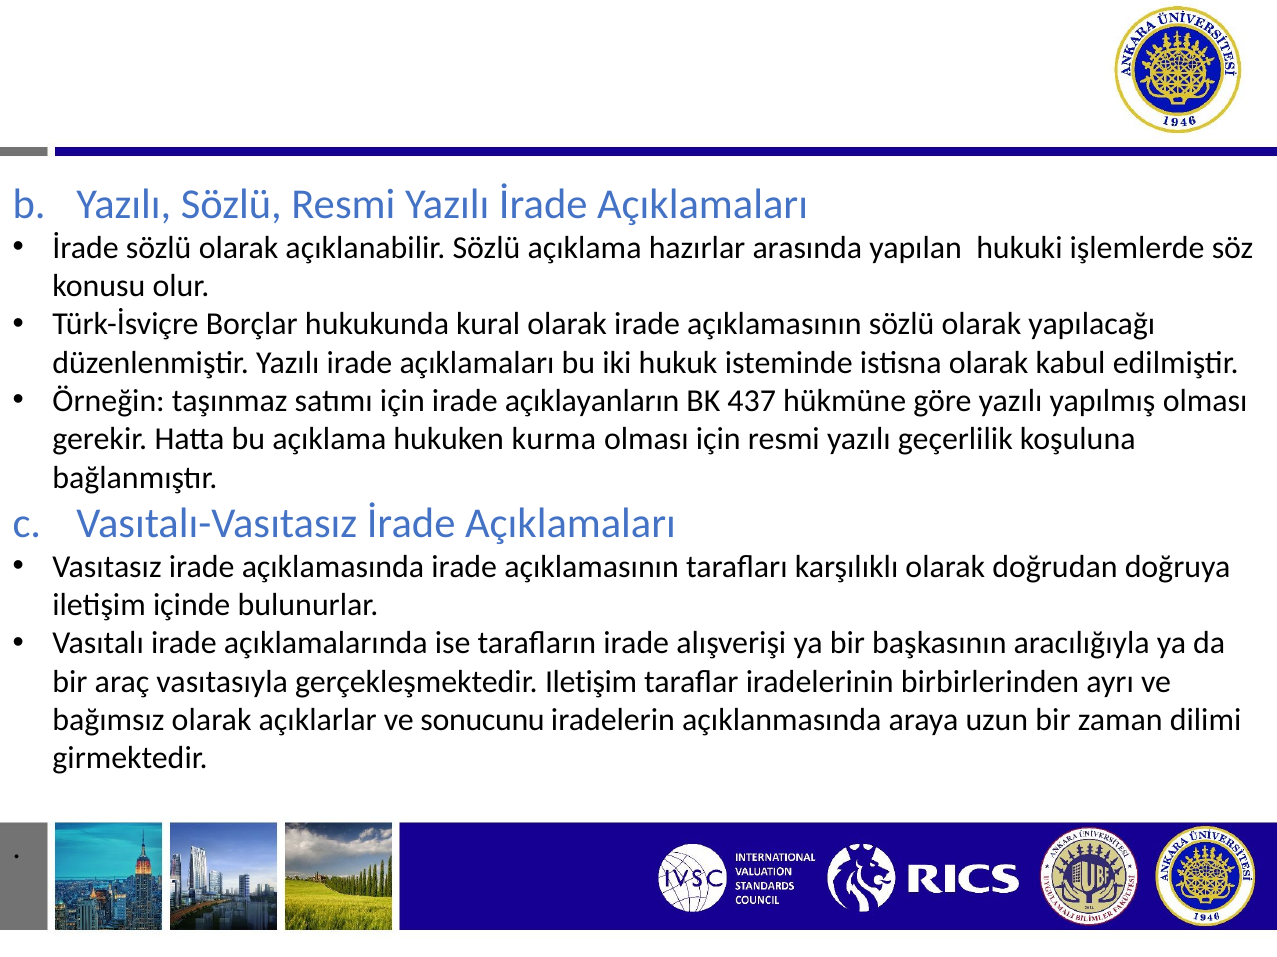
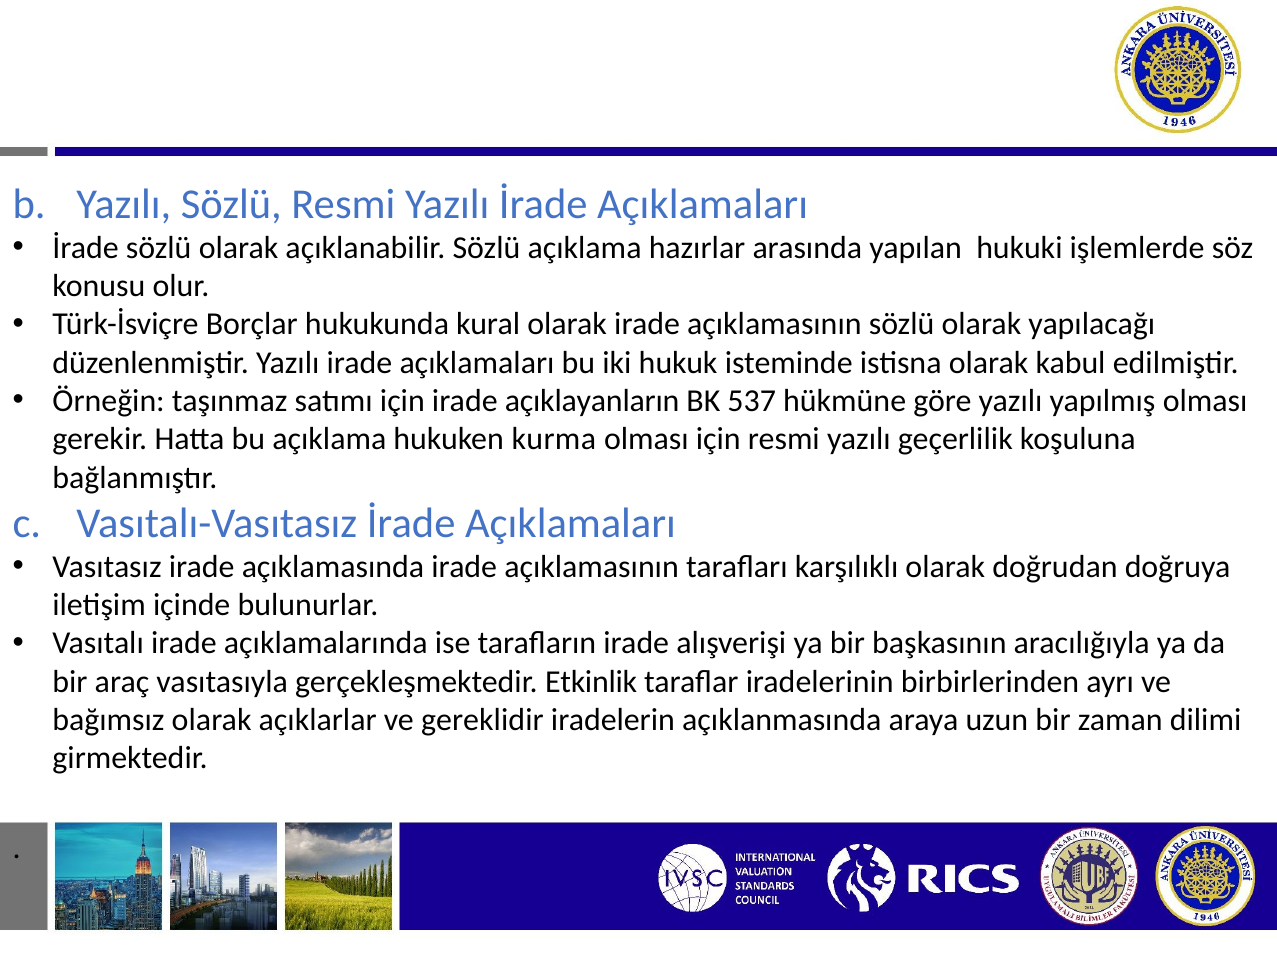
437: 437 -> 537
gerçekleşmektedir Iletişim: Iletişim -> Etkinlik
sonucunu: sonucunu -> gereklidir
